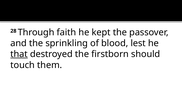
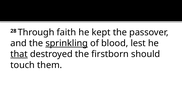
sprinkling underline: none -> present
